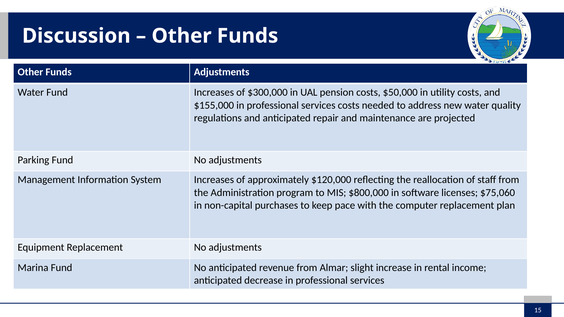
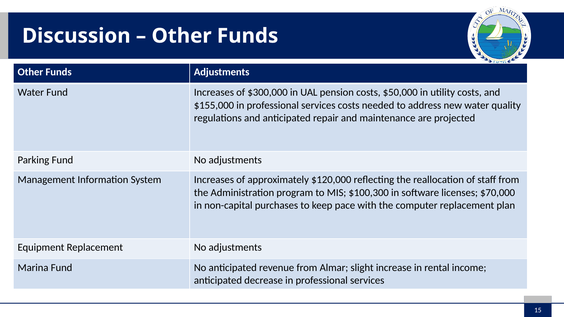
$800,000: $800,000 -> $100,300
$75,060: $75,060 -> $70,000
